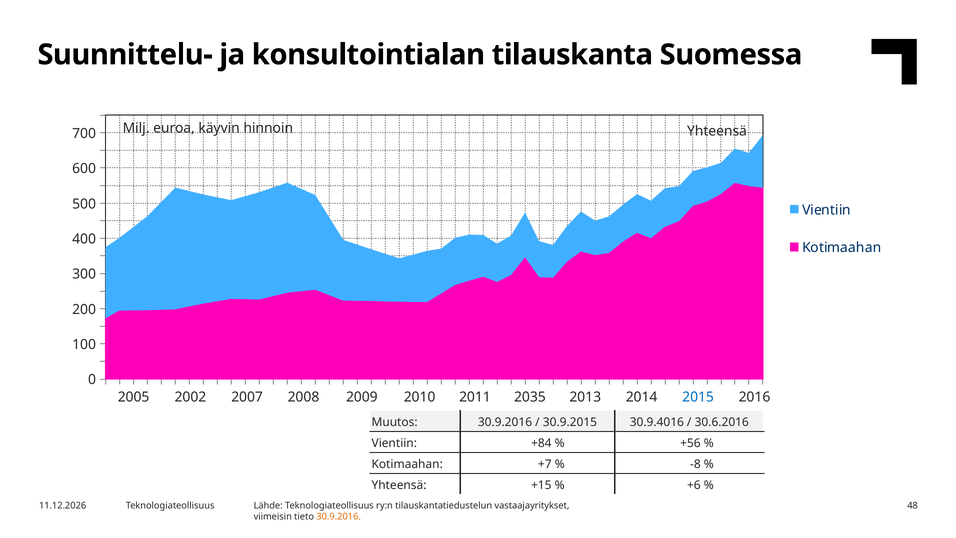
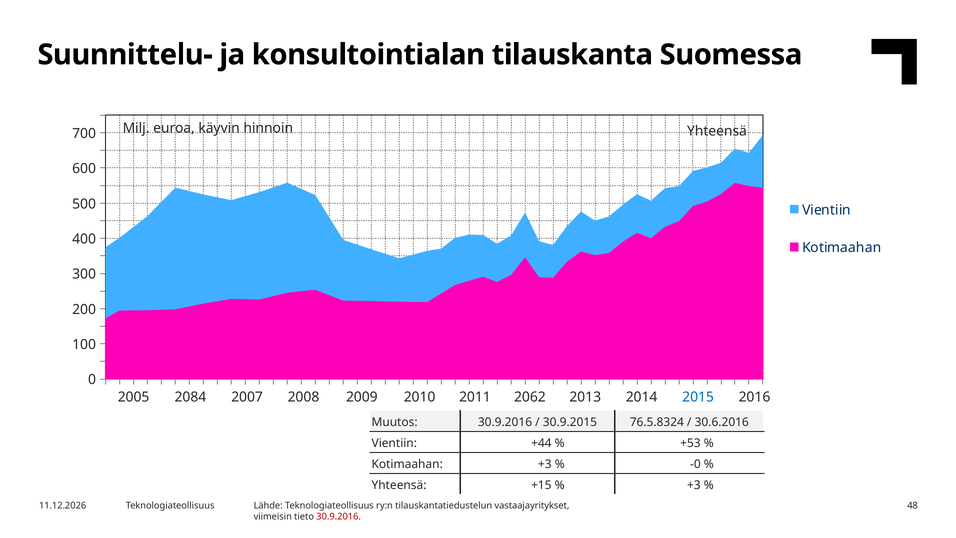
2002: 2002 -> 2084
2035: 2035 -> 2062
30.9.4016: 30.9.4016 -> 76.5.8324
+84: +84 -> +44
+56: +56 -> +53
Kotimaahan +7: +7 -> +3
-8: -8 -> -0
+6 at (694, 485): +6 -> +3
30.9.2016 at (339, 516) colour: orange -> red
